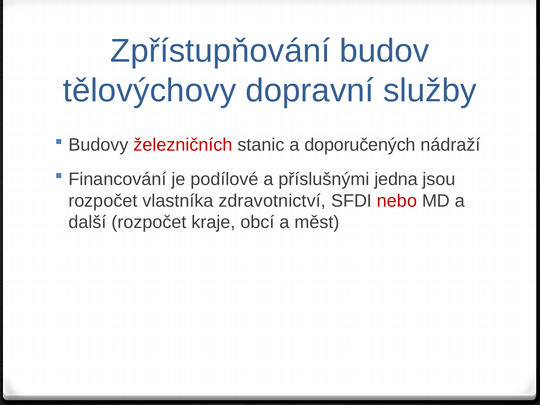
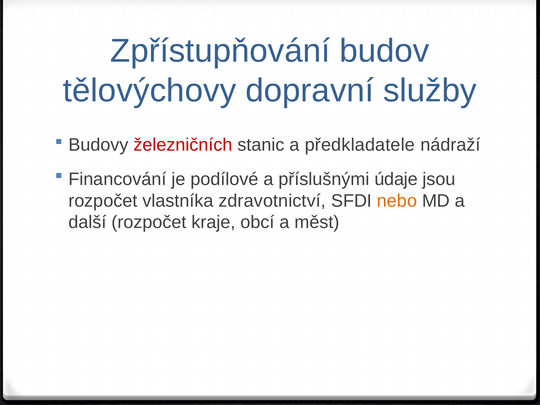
doporučených: doporučených -> předkladatele
jedna: jedna -> údaje
nebo colour: red -> orange
